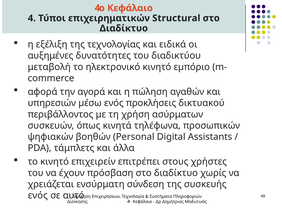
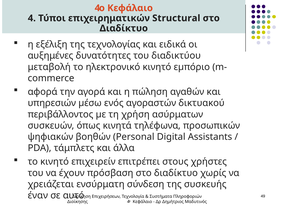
προκλήσεις: προκλήσεις -> αγοραστών
ενός at (38, 196): ενός -> έναν
